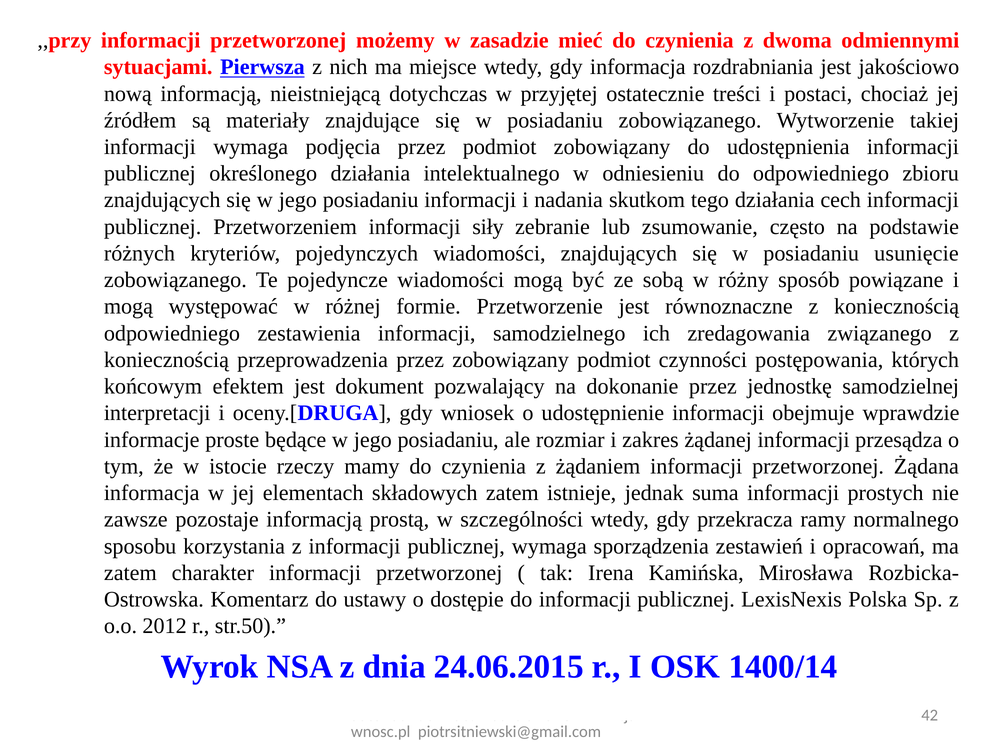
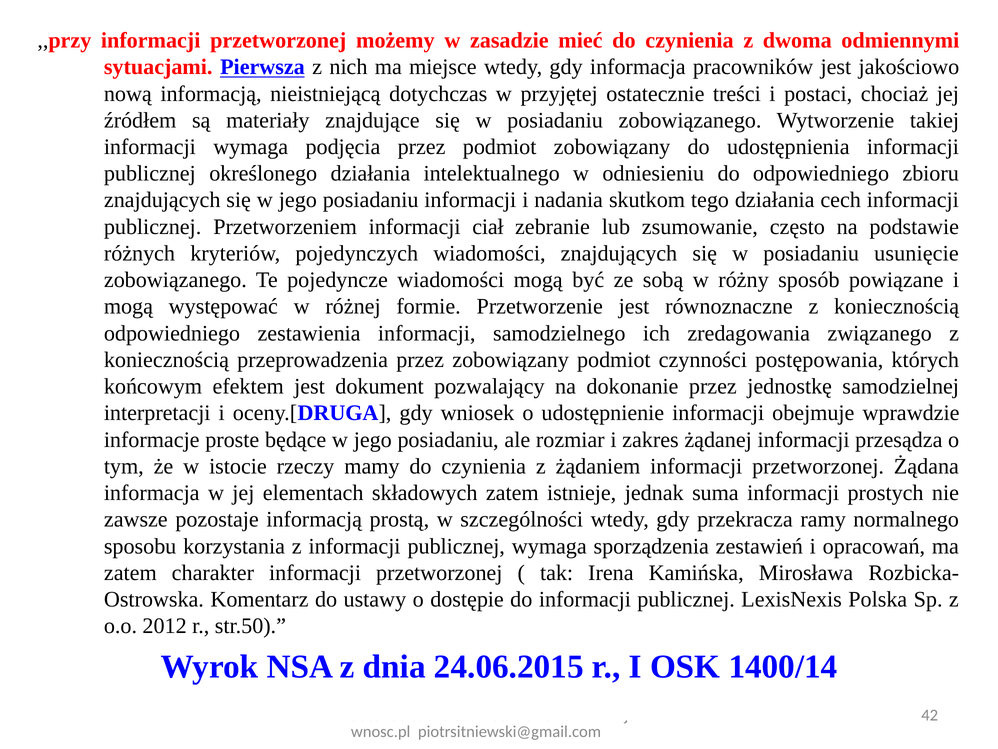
rozdrabniania: rozdrabniania -> pracowników
siły: siły -> ciał
